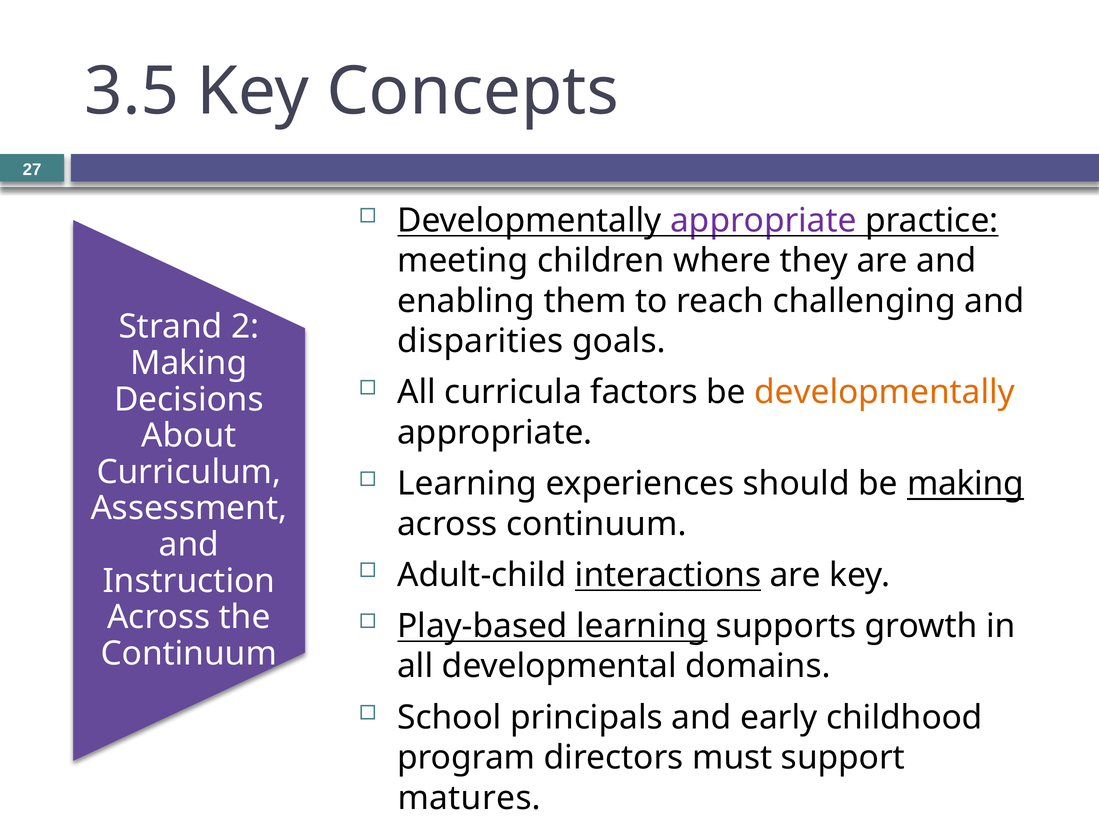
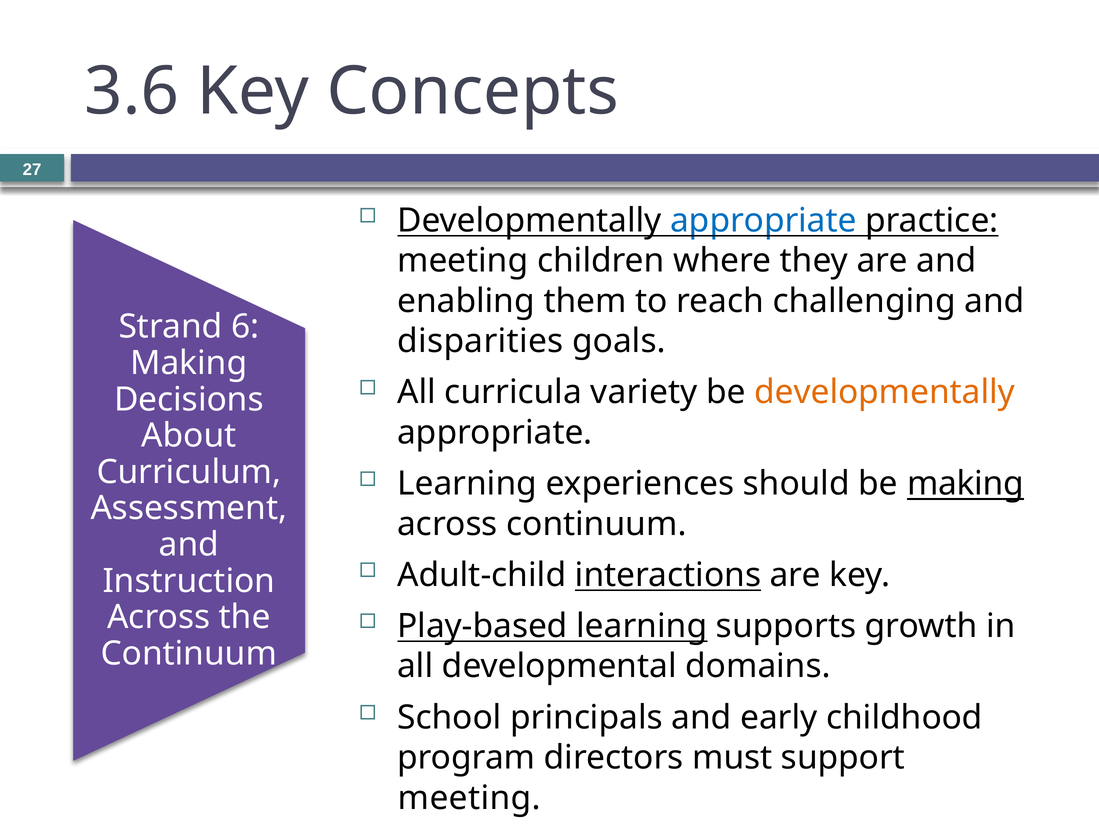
3.5: 3.5 -> 3.6
appropriate at (763, 220) colour: purple -> blue
2: 2 -> 6
factors: factors -> variety
matures at (469, 797): matures -> meeting
